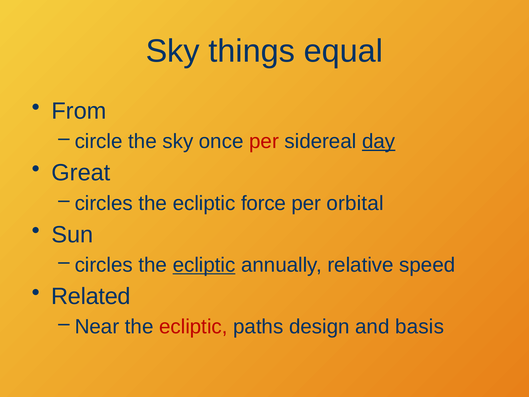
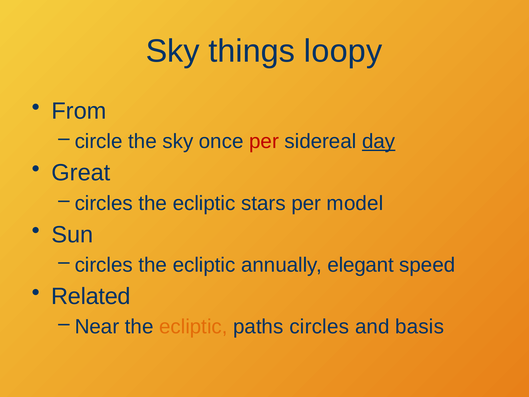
equal: equal -> loopy
force: force -> stars
orbital: orbital -> model
ecliptic at (204, 265) underline: present -> none
relative: relative -> elegant
ecliptic at (193, 327) colour: red -> orange
paths design: design -> circles
